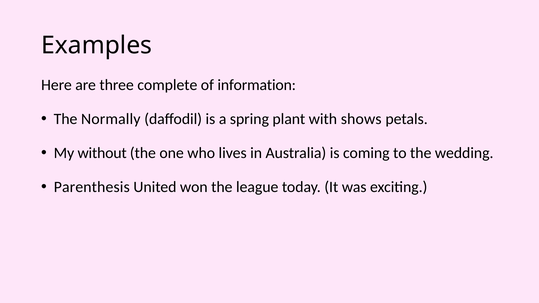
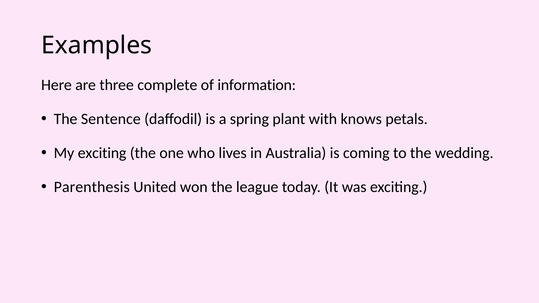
Normally: Normally -> Sentence
shows: shows -> knows
My without: without -> exciting
